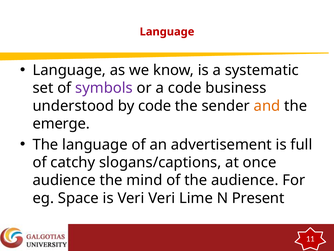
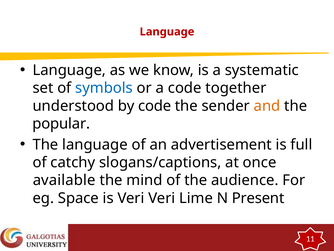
symbols colour: purple -> blue
business: business -> together
emerge: emerge -> popular
audience at (64, 180): audience -> available
